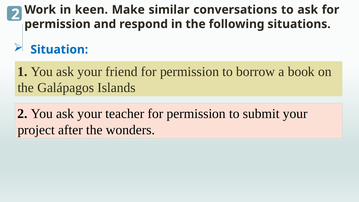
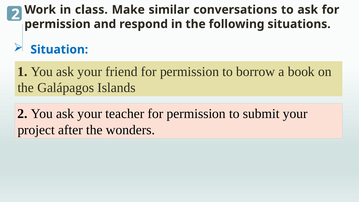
keen: keen -> class
